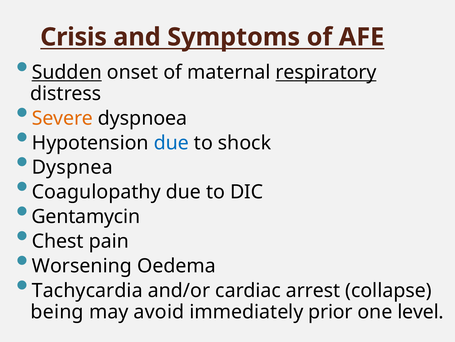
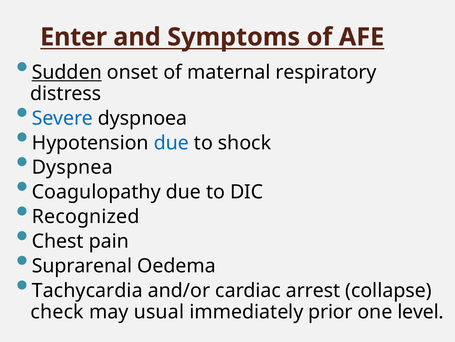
Crisis: Crisis -> Enter
respiratory underline: present -> none
Severe colour: orange -> blue
Gentamycin: Gentamycin -> Recognized
Worsening: Worsening -> Suprarenal
being: being -> check
avoid: avoid -> usual
